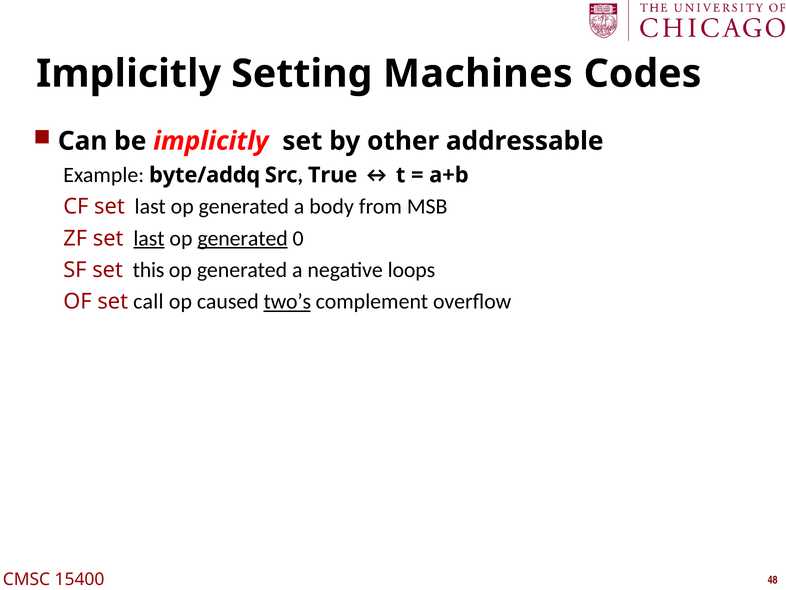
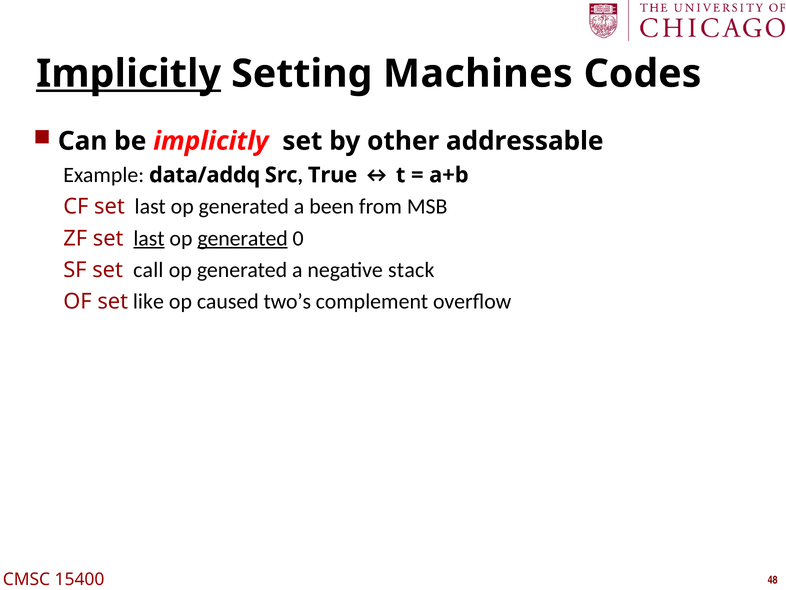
Implicitly at (129, 74) underline: none -> present
byte/addq: byte/addq -> data/addq
body: body -> been
this: this -> call
loops: loops -> stack
call: call -> like
two’s underline: present -> none
